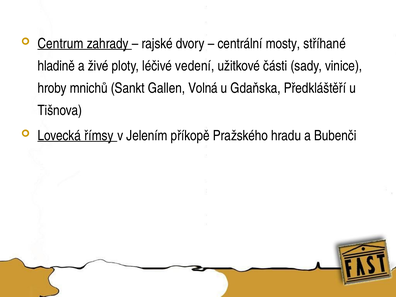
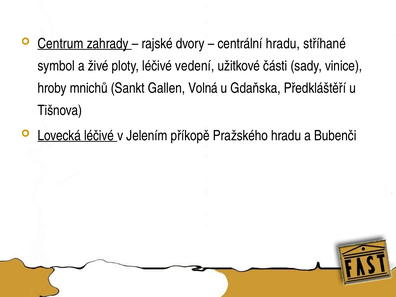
centrální mosty: mosty -> hradu
hladině: hladině -> symbol
Lovecká římsy: římsy -> léčivé
